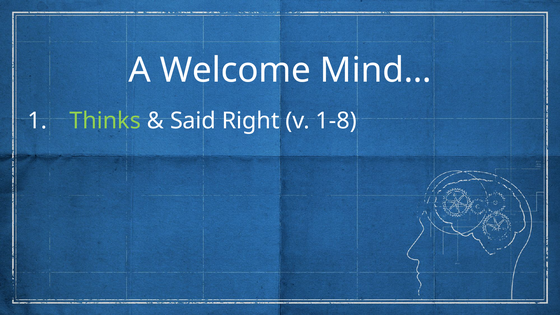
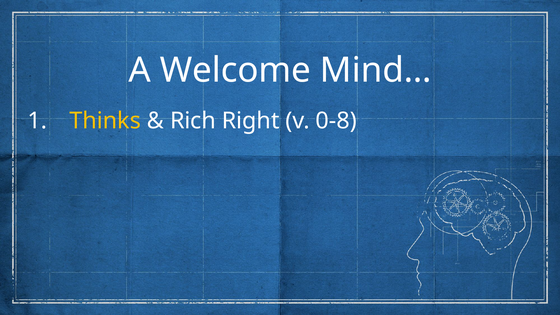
Thinks colour: light green -> yellow
Said: Said -> Rich
1-8: 1-8 -> 0-8
